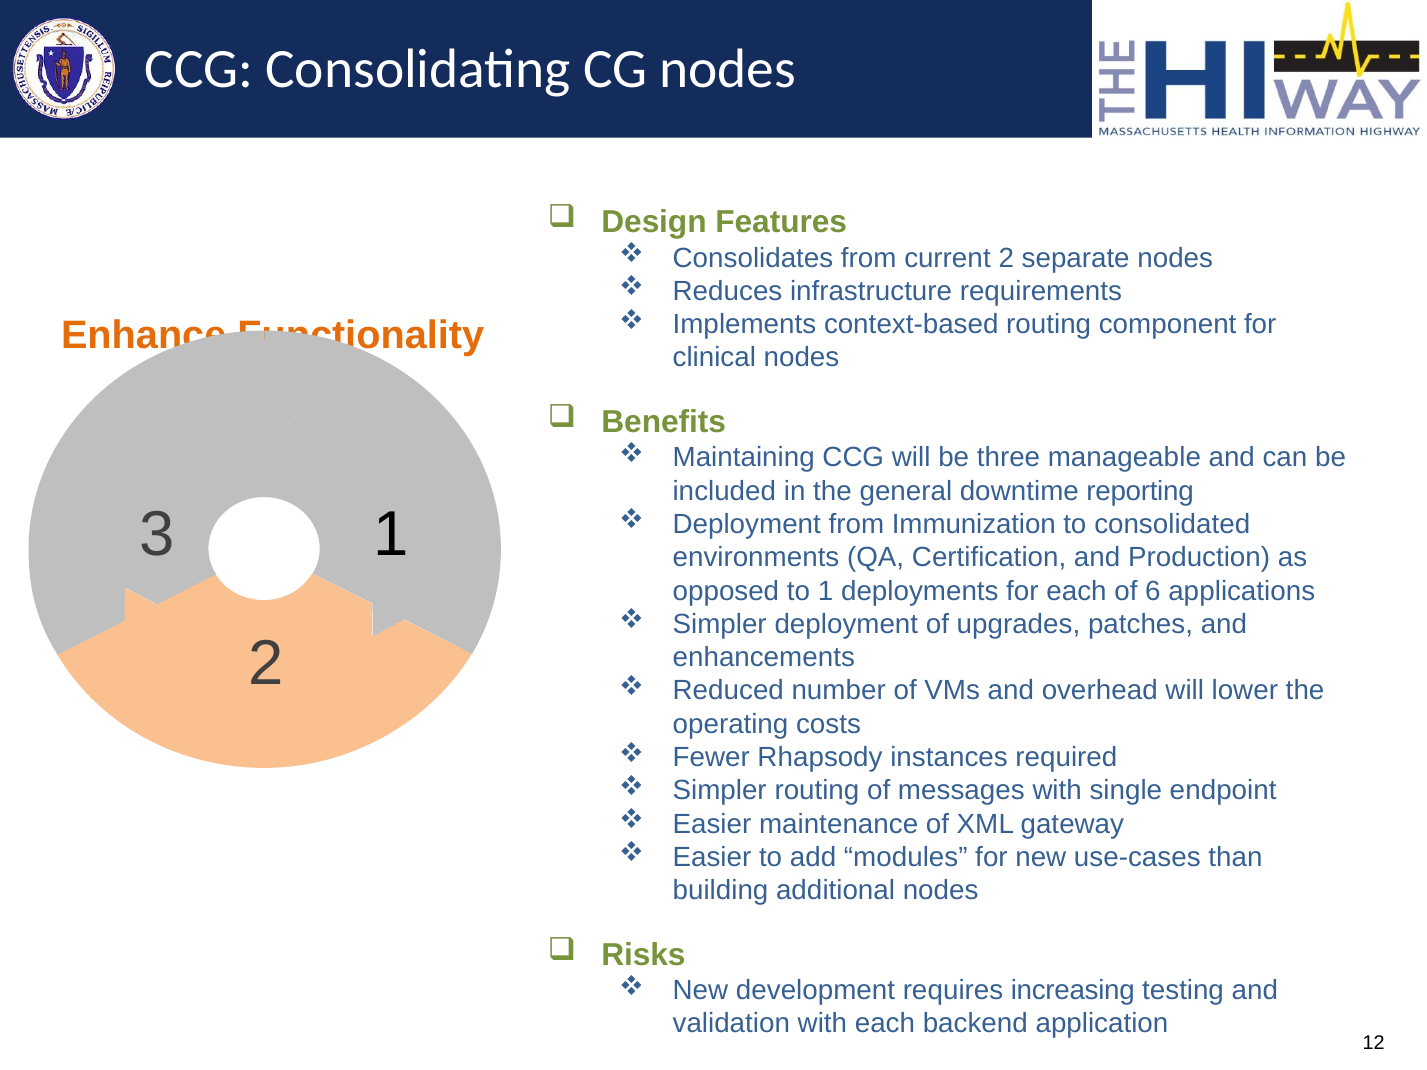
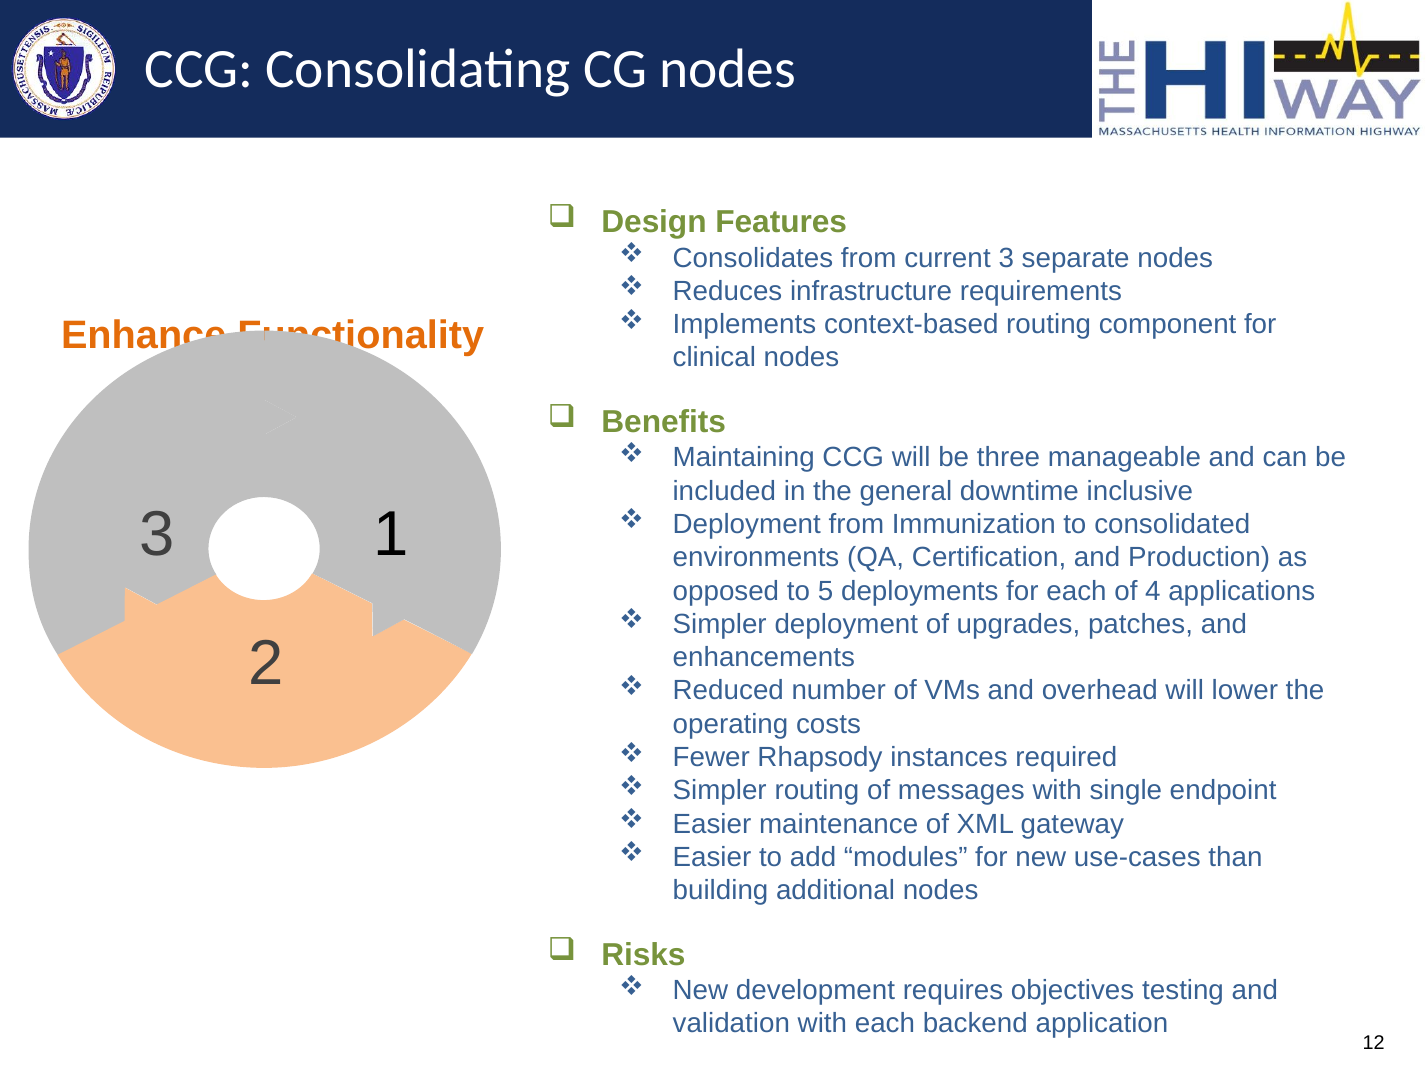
current 2: 2 -> 3
reporting: reporting -> inclusive
to 1: 1 -> 5
6: 6 -> 4
increasing: increasing -> objectives
